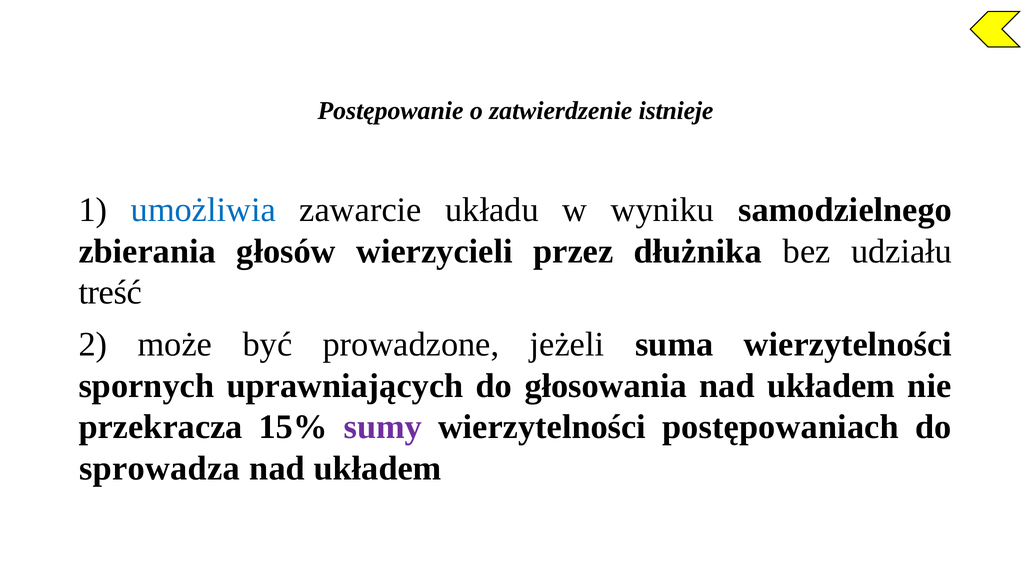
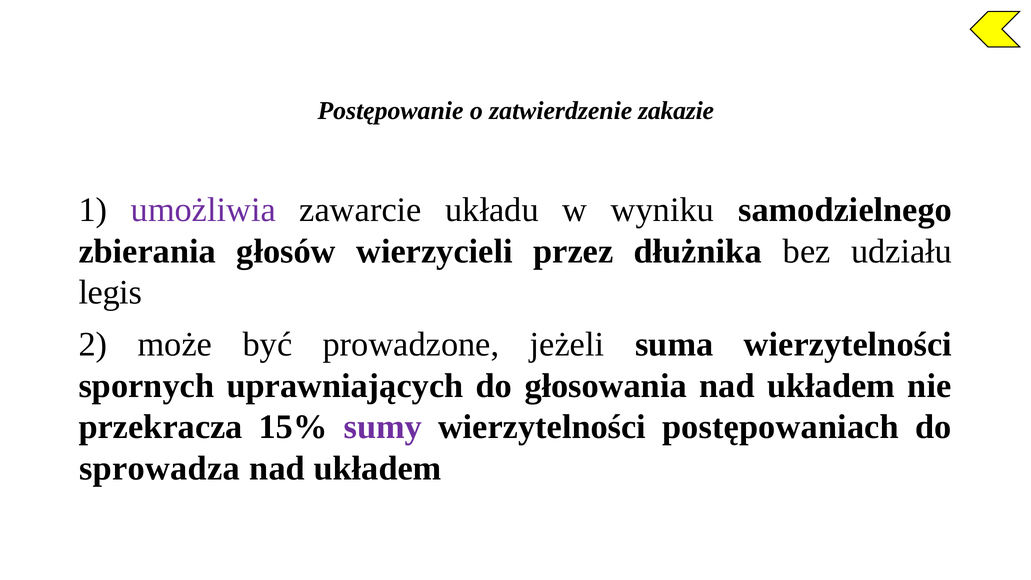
istnieje: istnieje -> zakazie
umożliwia colour: blue -> purple
treść: treść -> legis
